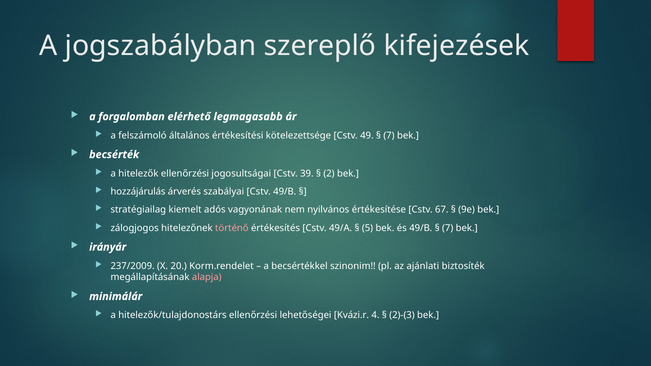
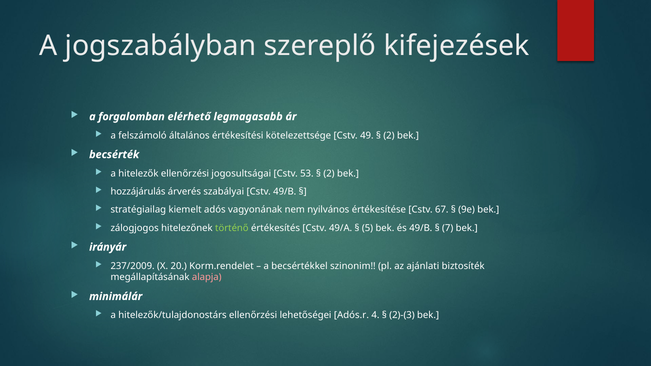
7 at (389, 136): 7 -> 2
39: 39 -> 53
történő colour: pink -> light green
Kvázi.r: Kvázi.r -> Adós.r
